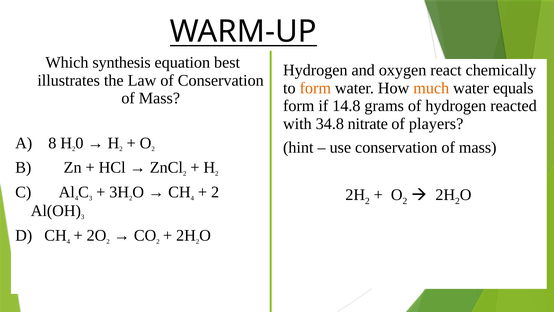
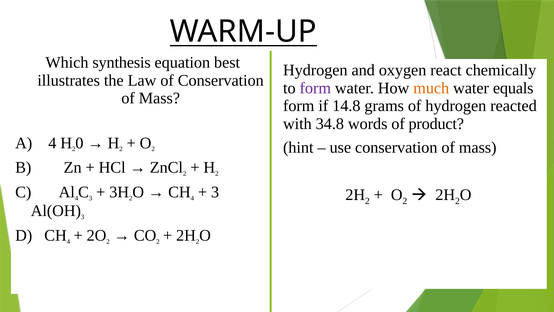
form at (315, 88) colour: orange -> purple
nitrate: nitrate -> words
players: players -> product
A 8: 8 -> 4
2 at (215, 192): 2 -> 3
